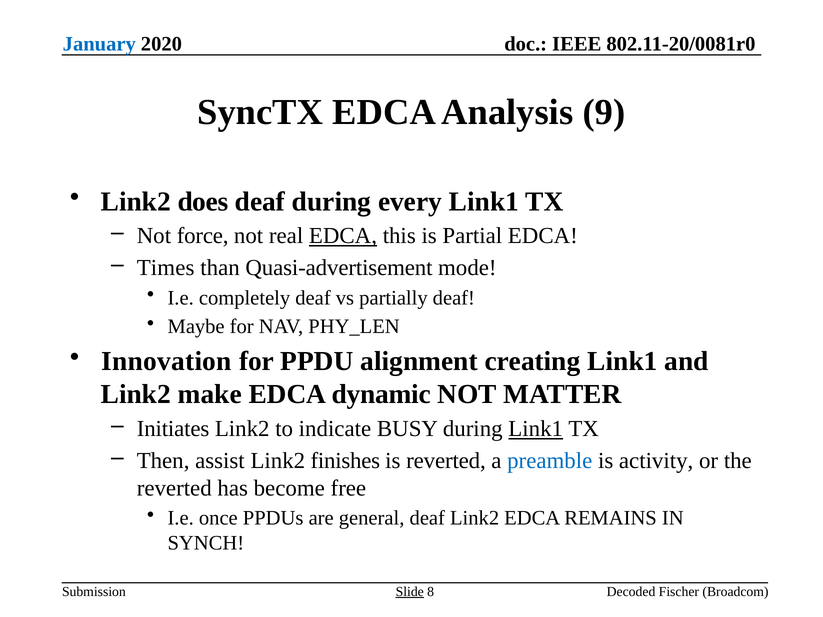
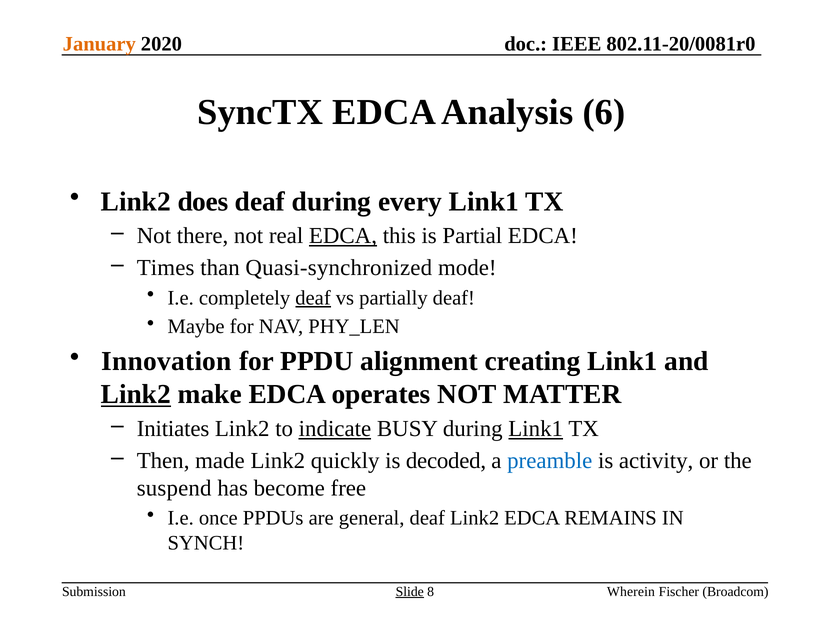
January colour: blue -> orange
9: 9 -> 6
force: force -> there
Quasi-advertisement: Quasi-advertisement -> Quasi-synchronized
deaf at (313, 298) underline: none -> present
Link2 at (136, 395) underline: none -> present
dynamic: dynamic -> operates
indicate underline: none -> present
assist: assist -> made
finishes: finishes -> quickly
is reverted: reverted -> decoded
reverted at (174, 488): reverted -> suspend
Decoded: Decoded -> Wherein
